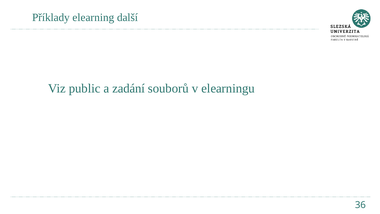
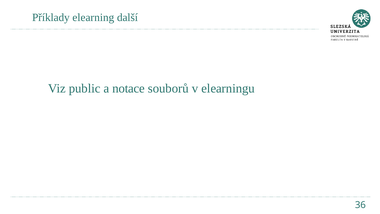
zadání: zadání -> notace
